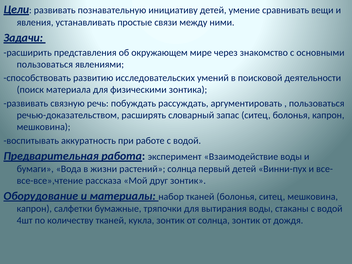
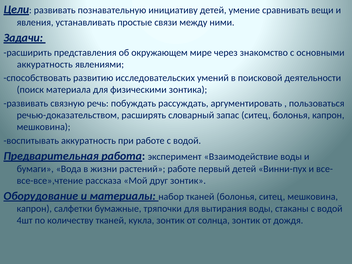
пользоваться at (45, 64): пользоваться -> аккуратность
растений солнца: солнца -> работе
